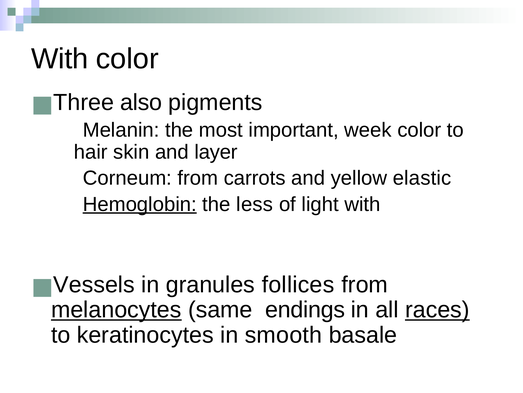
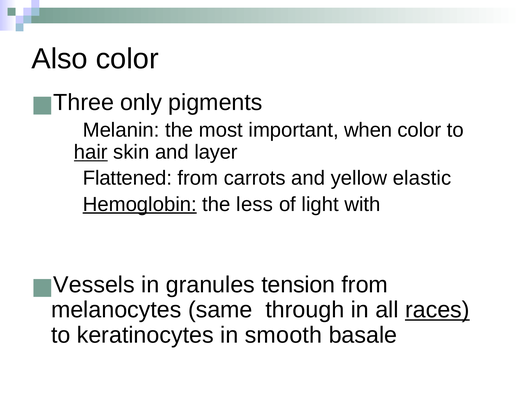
With at (60, 59): With -> Also
also: also -> only
week: week -> when
hair underline: none -> present
Corneum: Corneum -> Flattened
follices: follices -> tension
melanocytes underline: present -> none
endings: endings -> through
